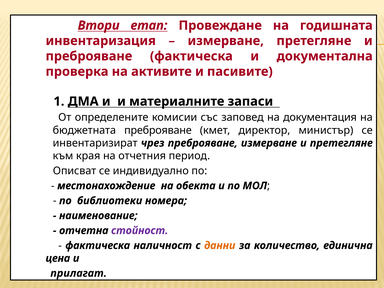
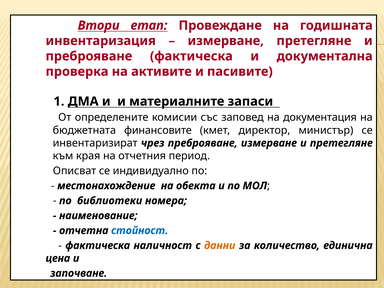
бюджетната преброяване: преброяване -> финансовите
стойност colour: purple -> blue
прилагат: прилагат -> започване
